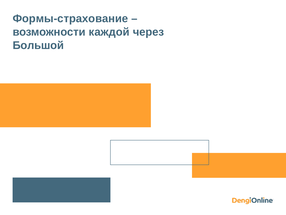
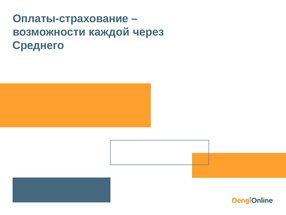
Формы-страхование: Формы-страхование -> Оплаты-страхование
Большой: Большой -> Среднего
